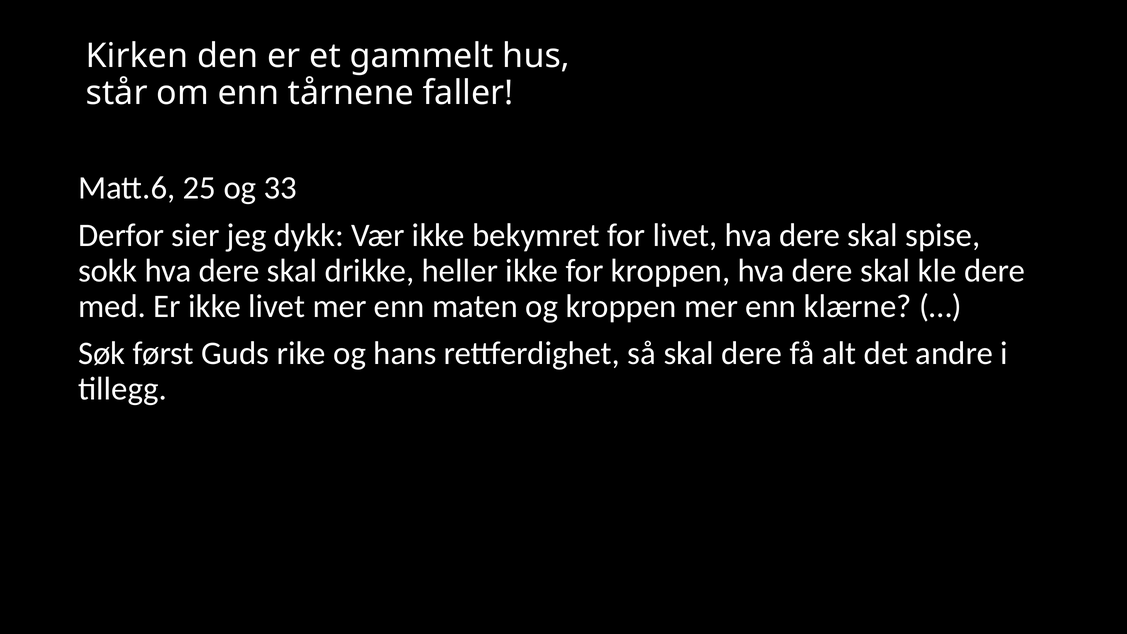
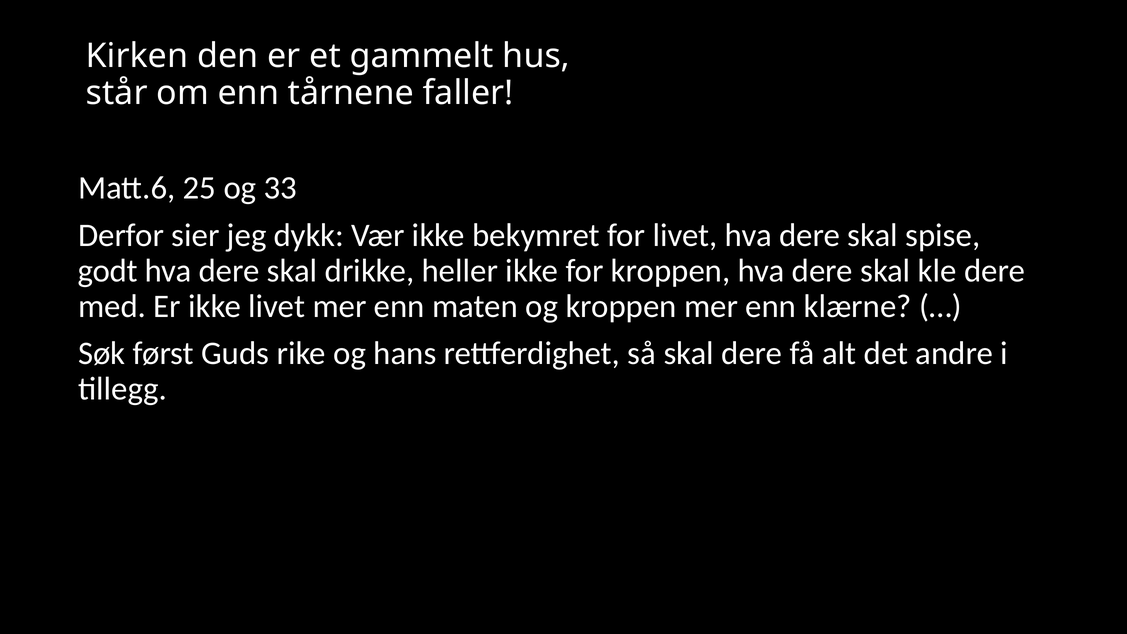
sokk: sokk -> godt
